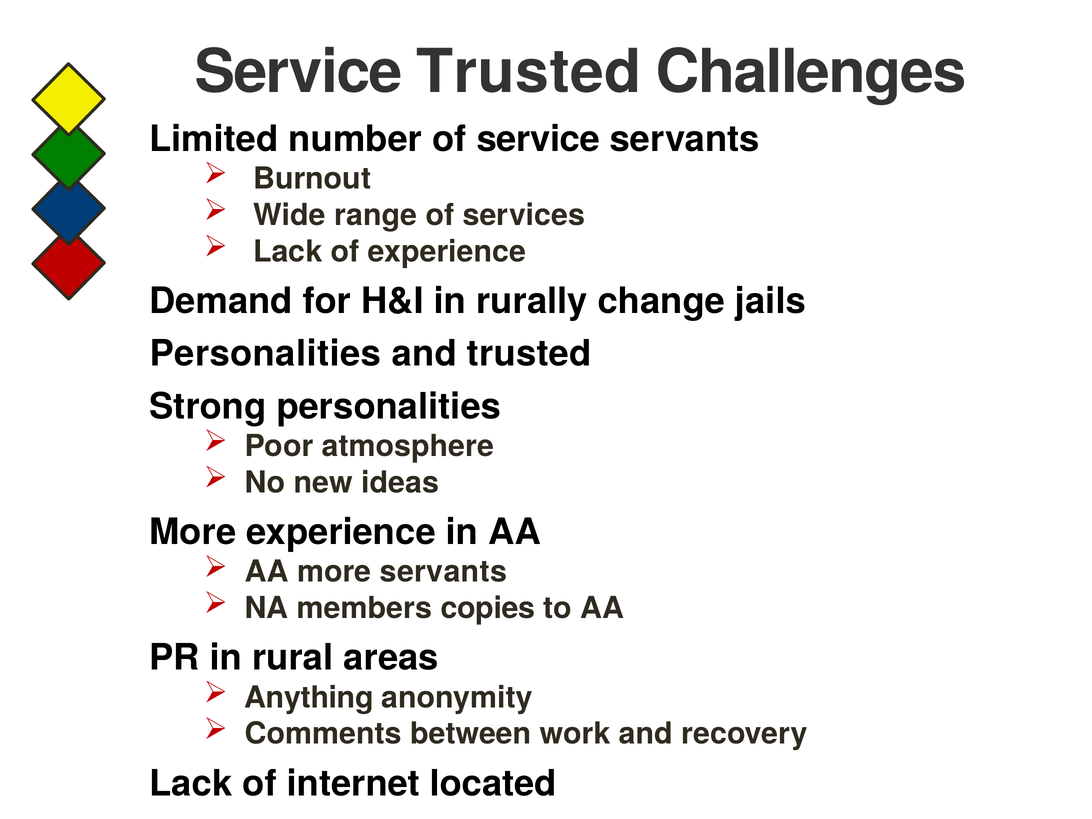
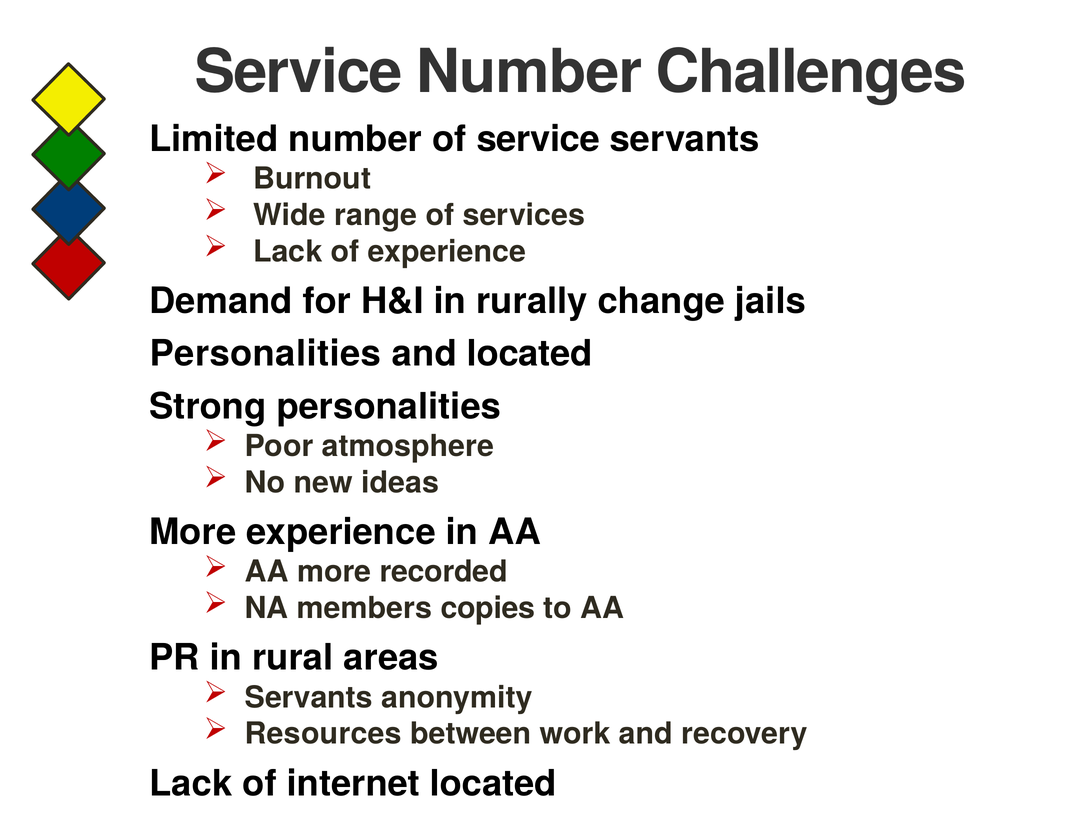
Service Trusted: Trusted -> Number
and trusted: trusted -> located
more servants: servants -> recorded
Anything at (309, 698): Anything -> Servants
Comments: Comments -> Resources
